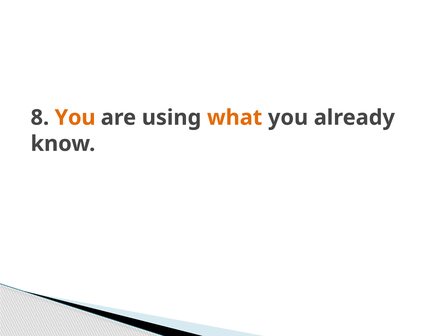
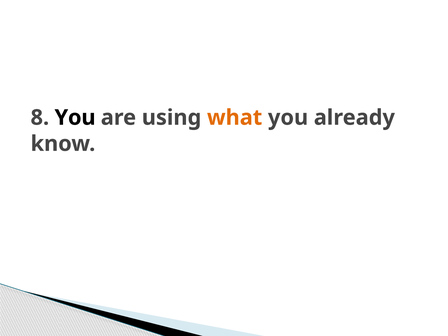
You at (75, 118) colour: orange -> black
